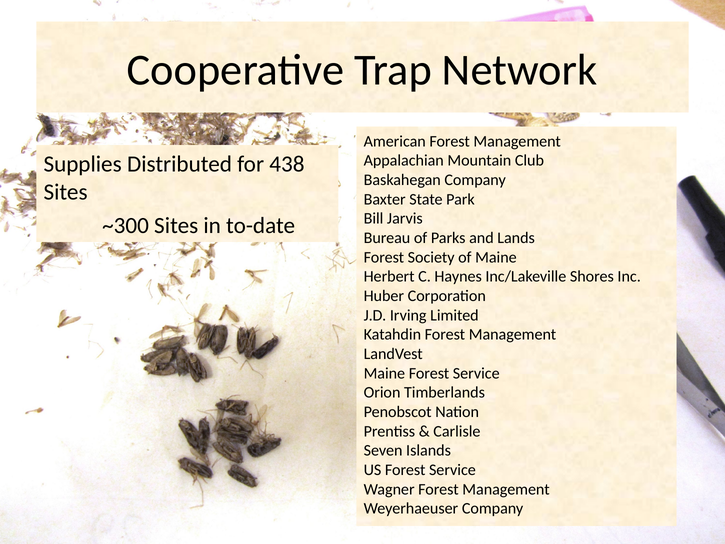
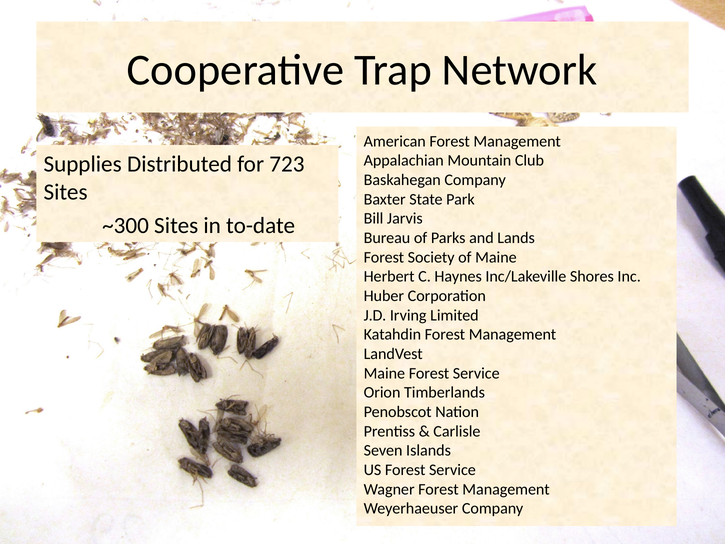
438: 438 -> 723
